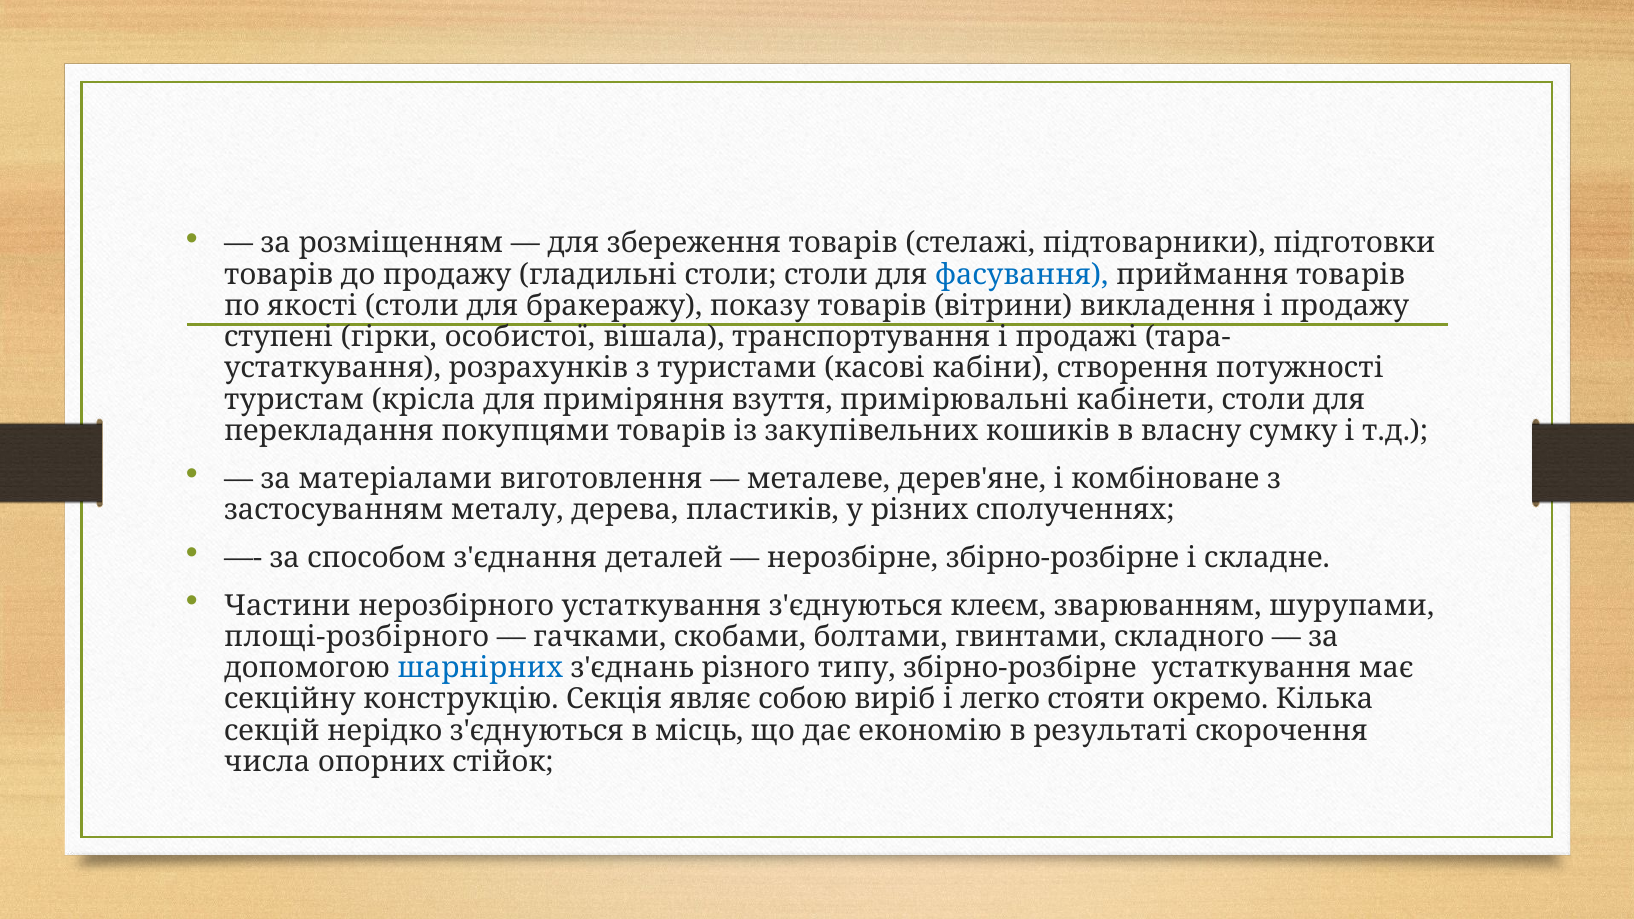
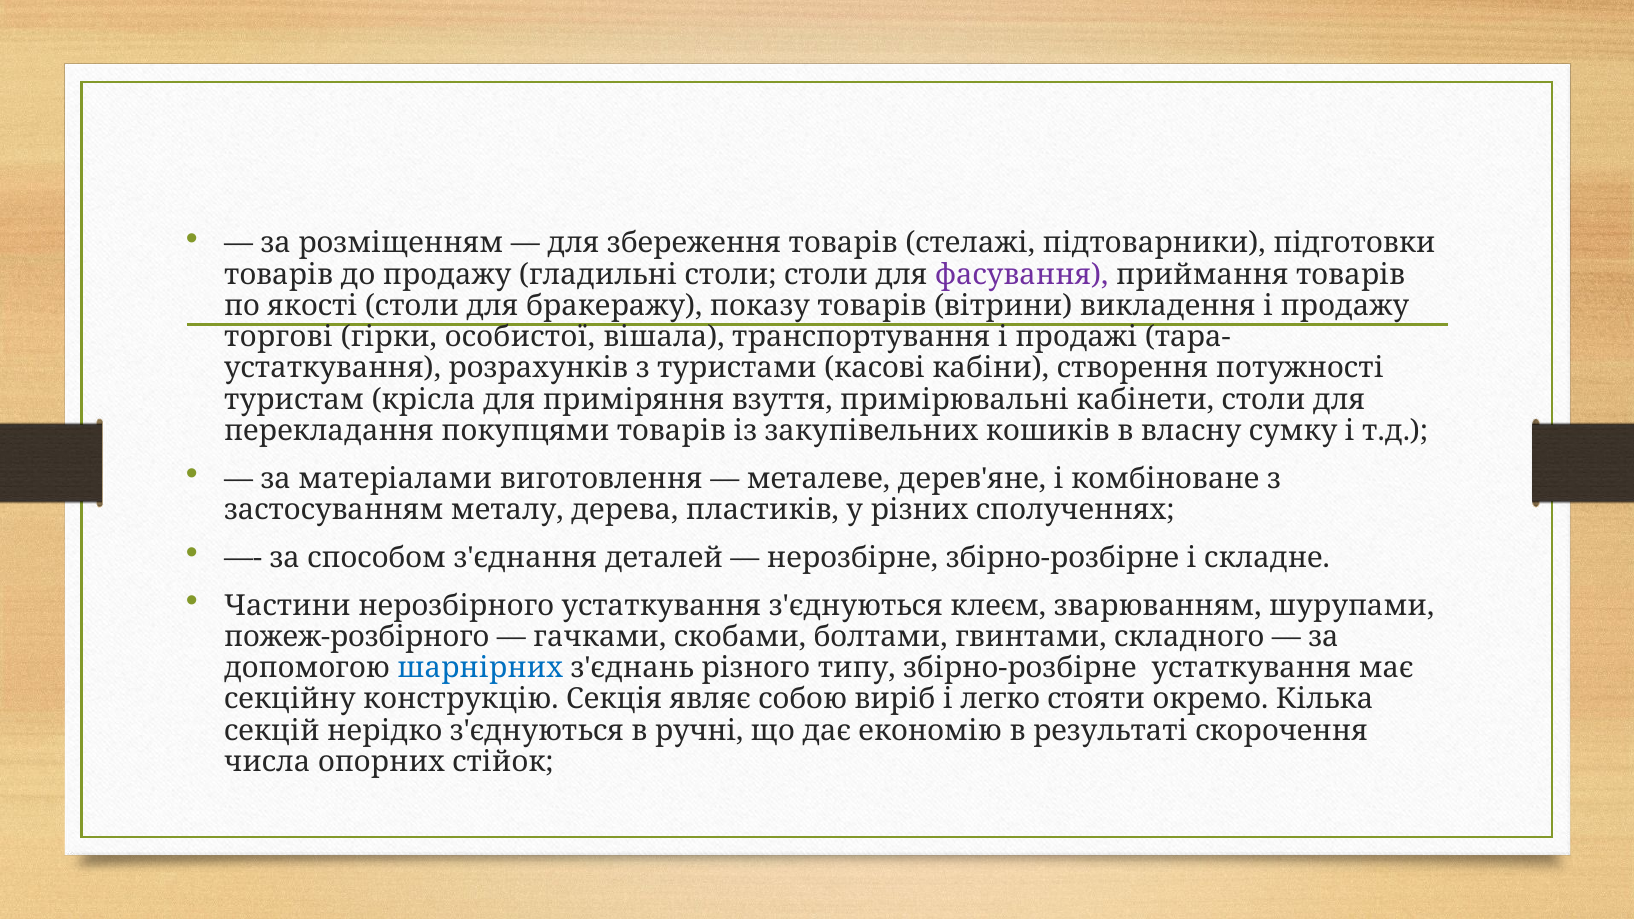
фасування colour: blue -> purple
ступені: ступені -> торгові
площі-розбірного: площі-розбірного -> пожеж-розбірного
місць: місць -> ручні
